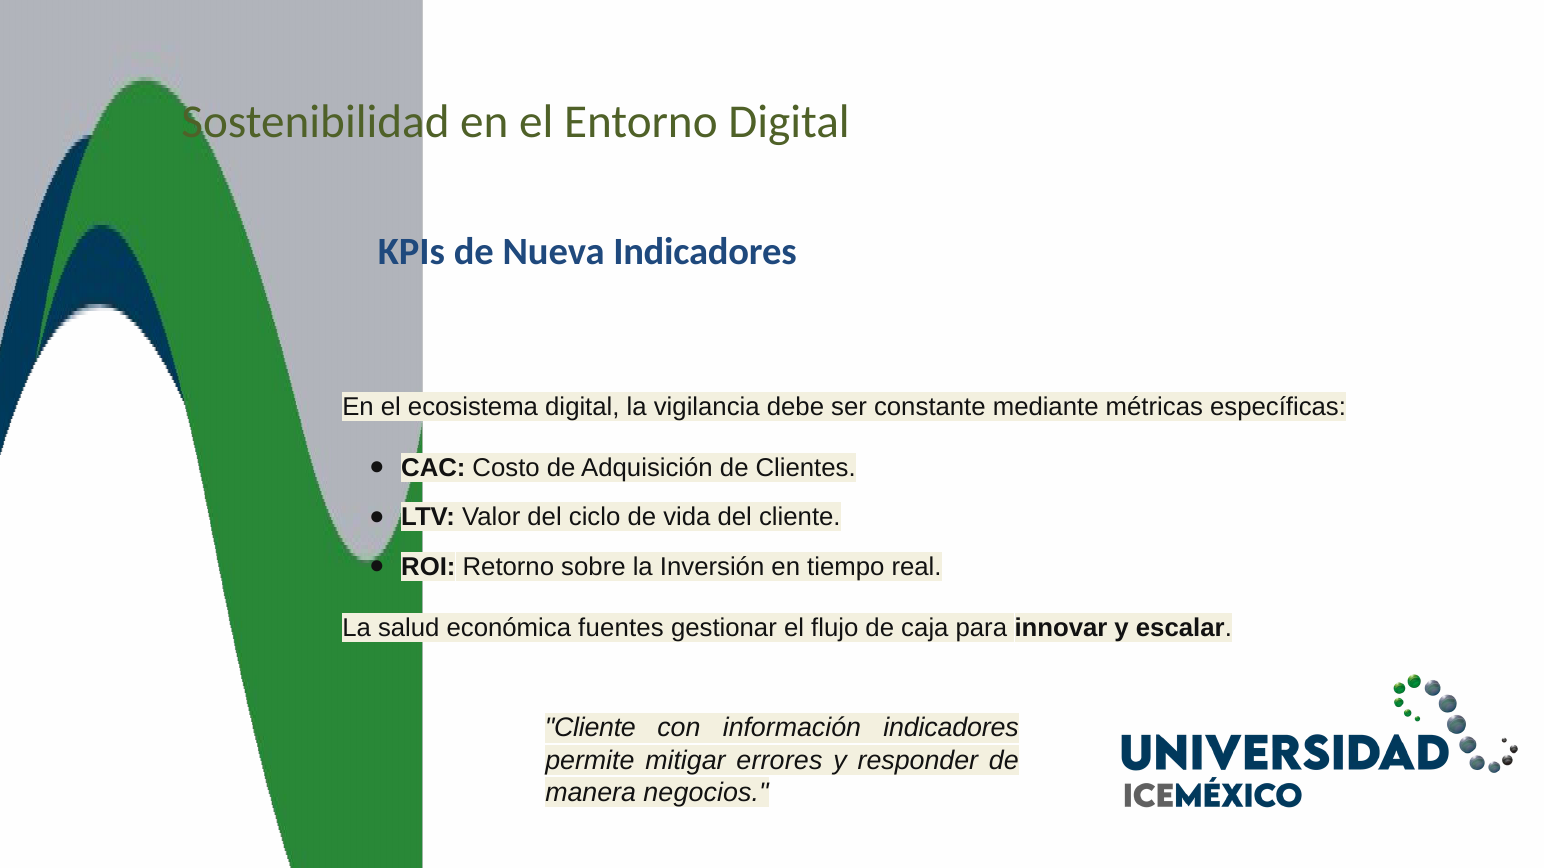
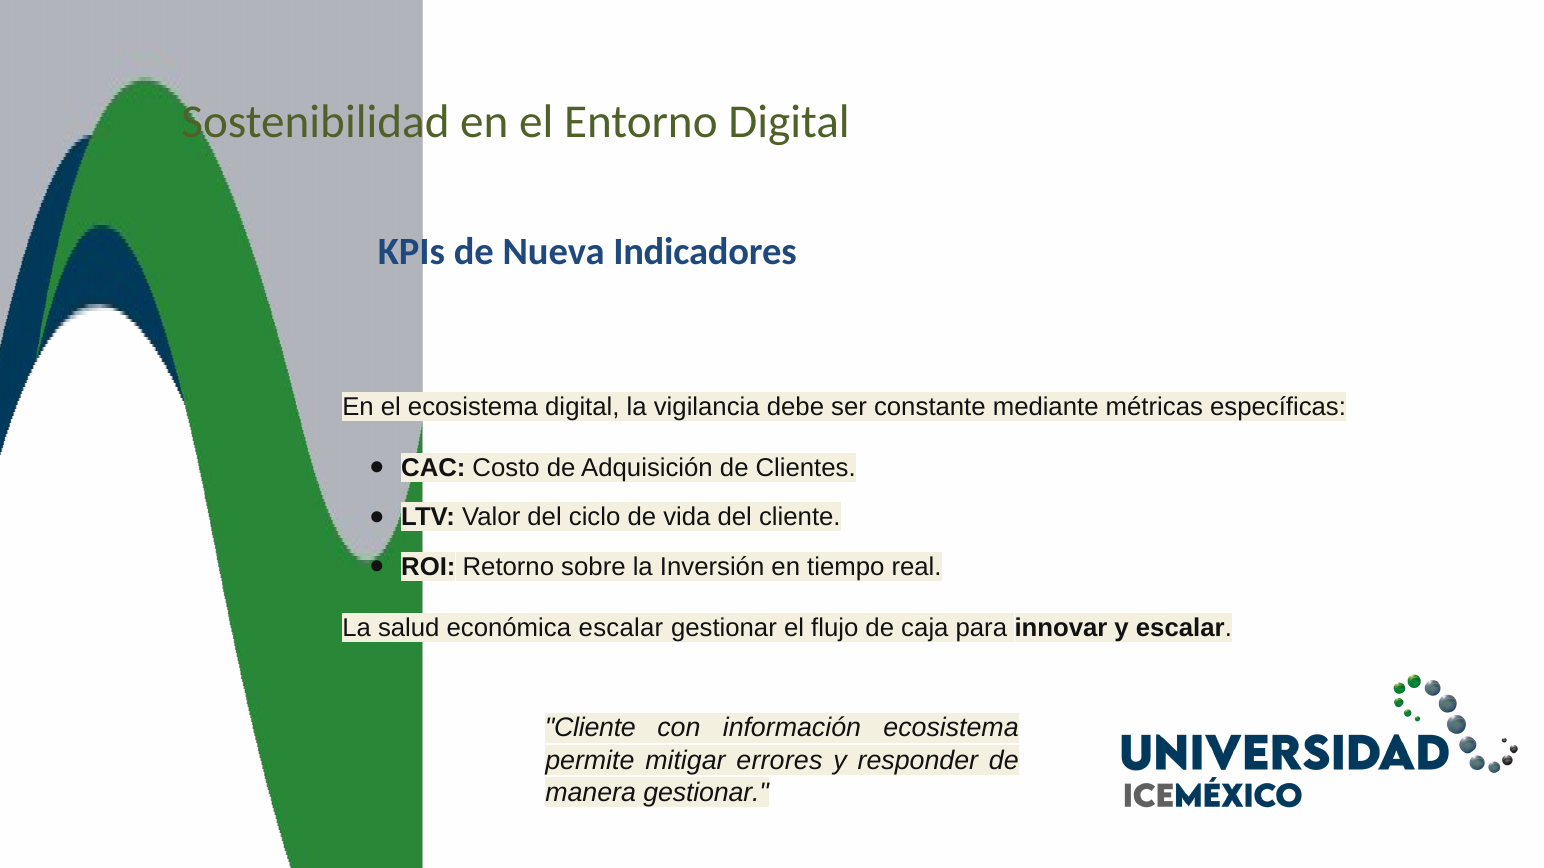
económica fuentes: fuentes -> escalar
información indicadores: indicadores -> ecosistema
manera negocios: negocios -> gestionar
